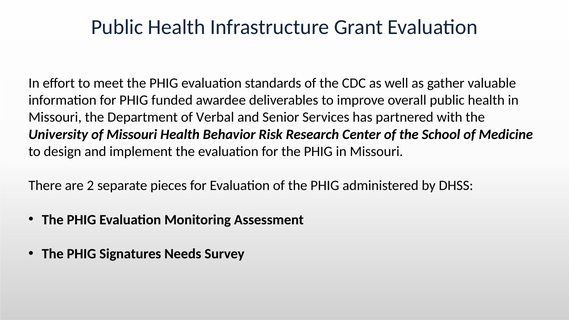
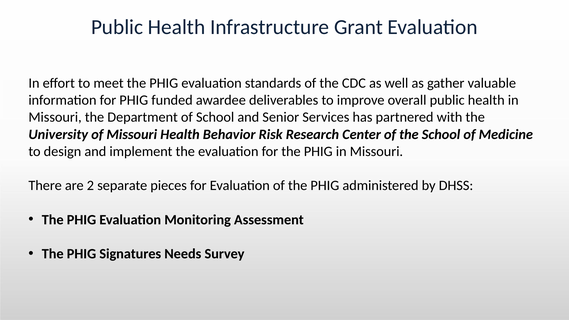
of Verbal: Verbal -> School
